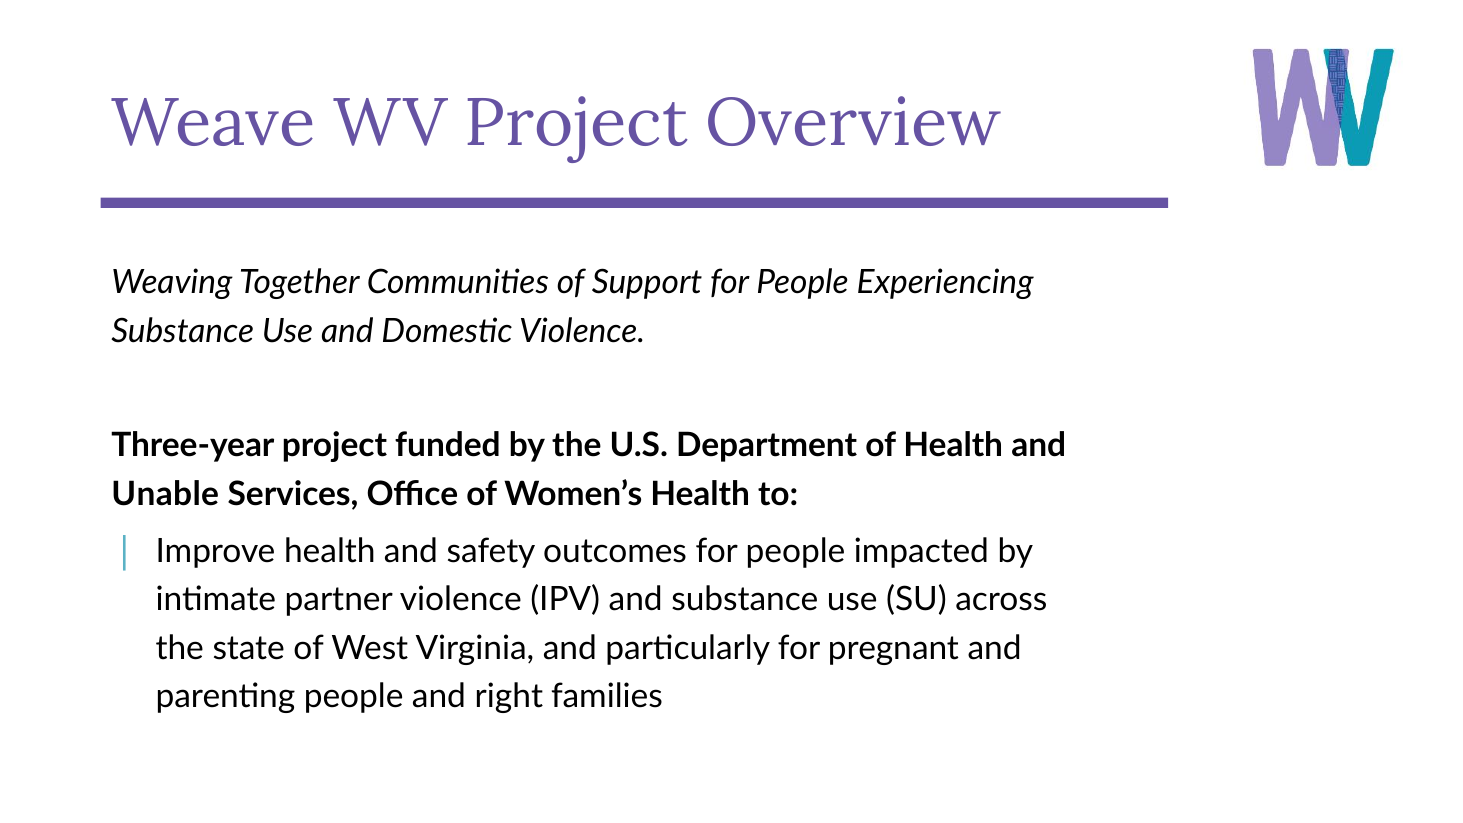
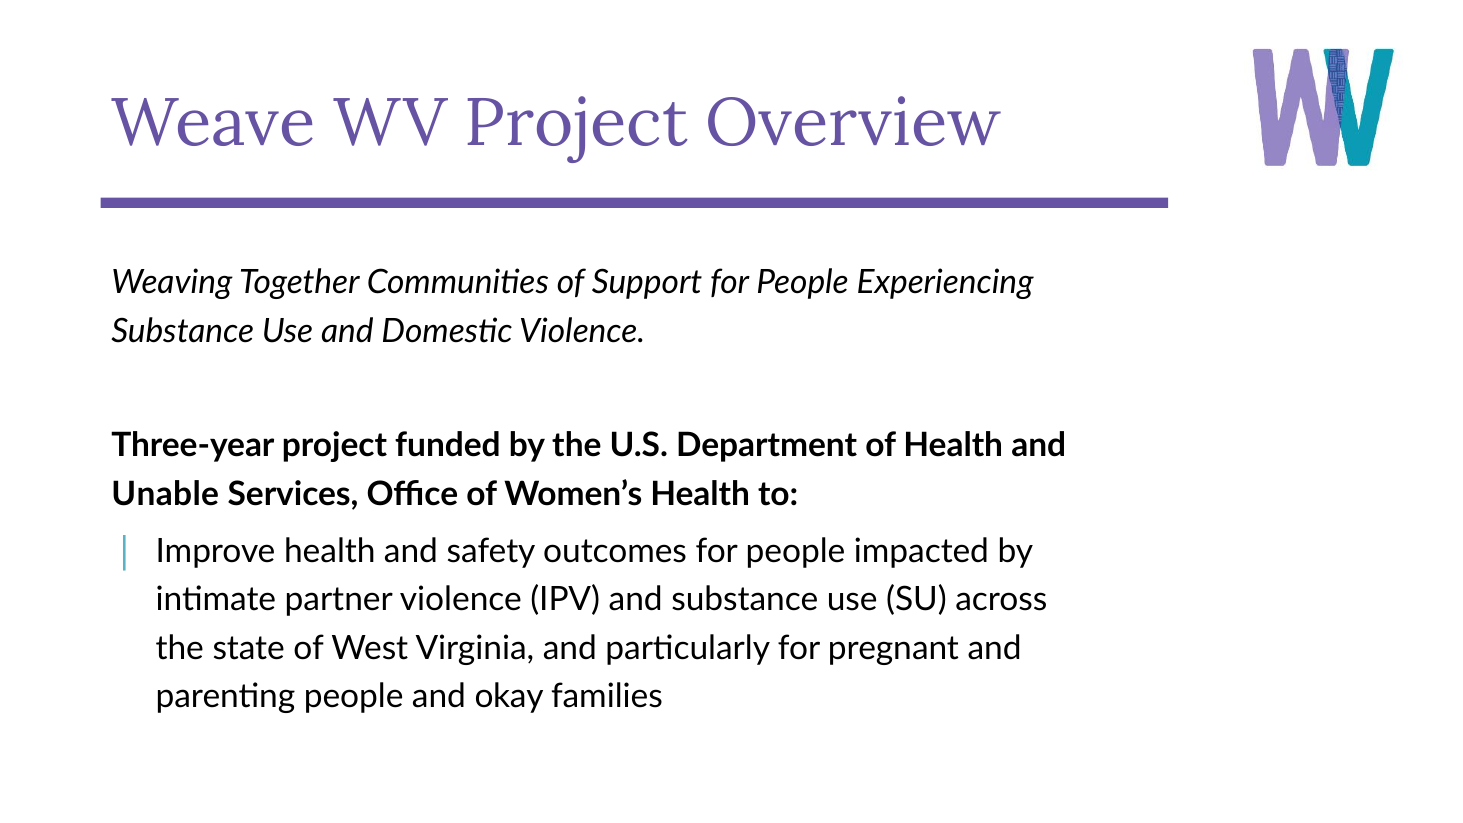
right: right -> okay
